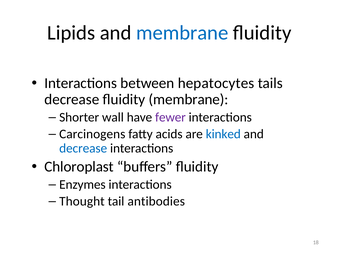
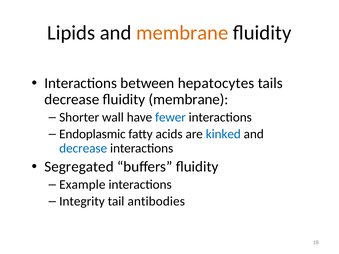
membrane at (182, 33) colour: blue -> orange
fewer colour: purple -> blue
Carcinogens: Carcinogens -> Endoplasmic
Chloroplast: Chloroplast -> Segregated
Enzymes: Enzymes -> Example
Thought: Thought -> Integrity
